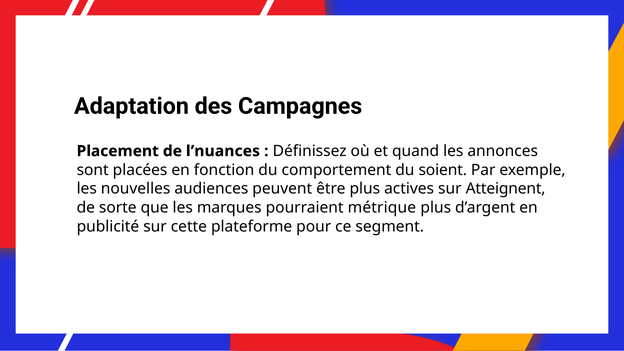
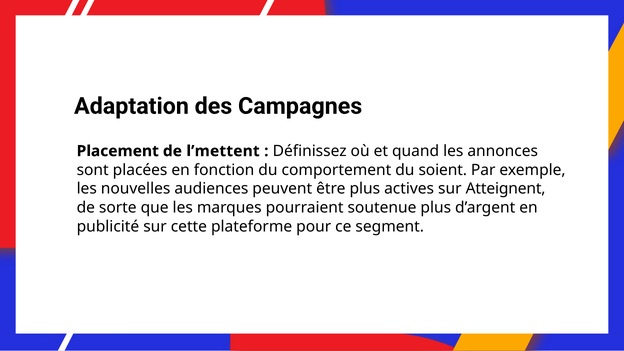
l’nuances: l’nuances -> l’mettent
métrique: métrique -> soutenue
